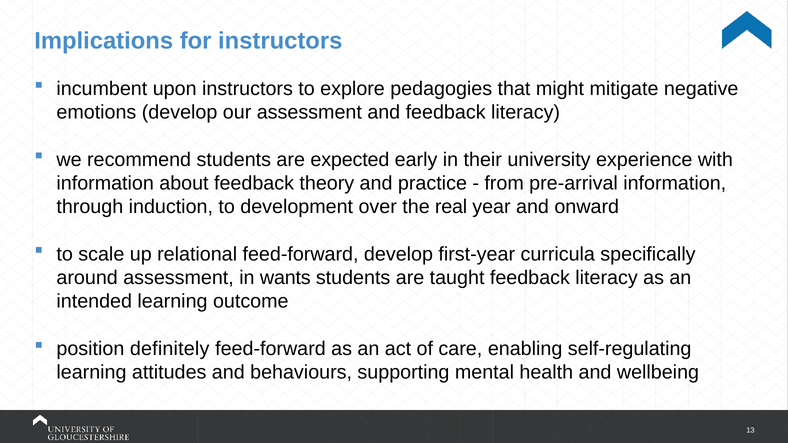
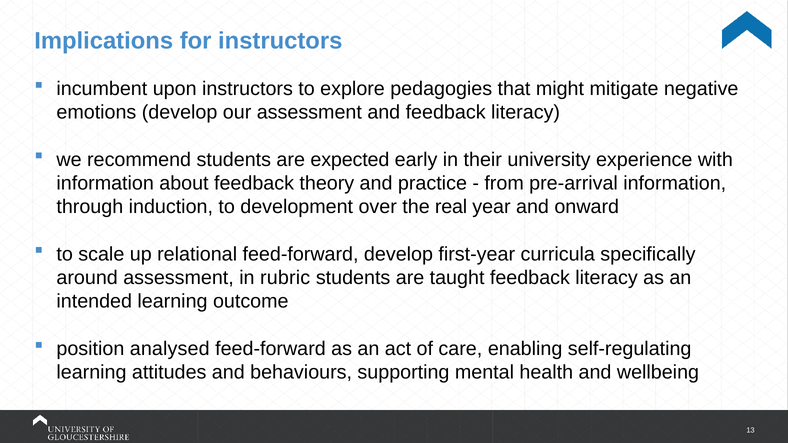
wants: wants -> rubric
definitely: definitely -> analysed
